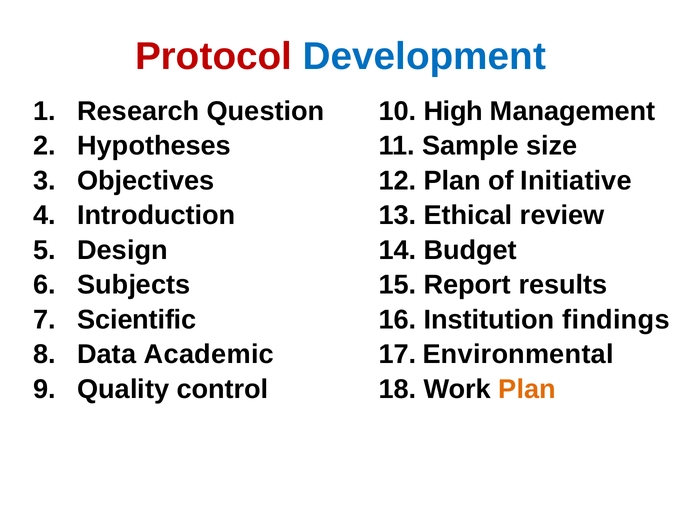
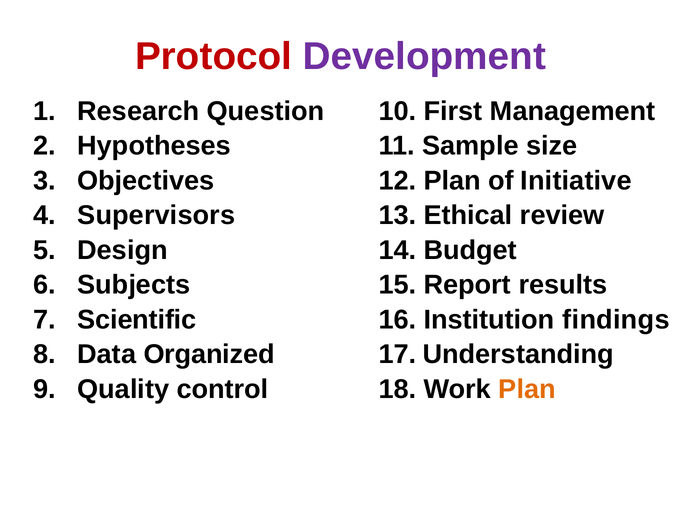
Development colour: blue -> purple
High: High -> First
Introduction: Introduction -> Supervisors
Academic: Academic -> Organized
Environmental: Environmental -> Understanding
